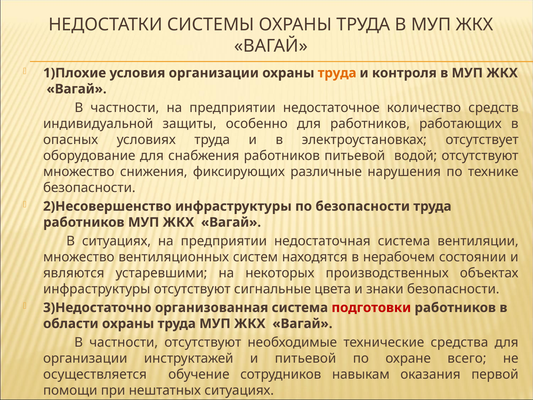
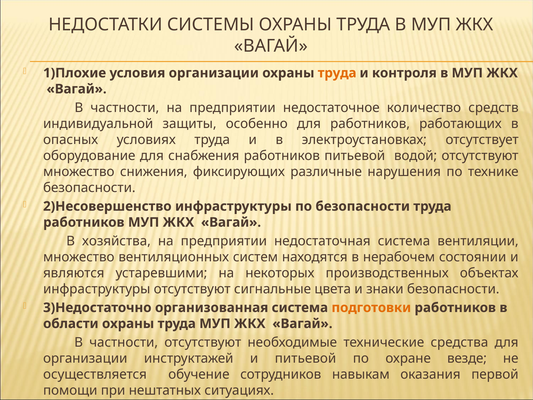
В ситуациях: ситуациях -> хозяйства
подготовки colour: red -> orange
всего: всего -> везде
